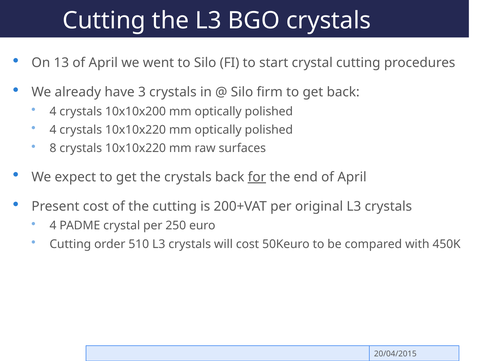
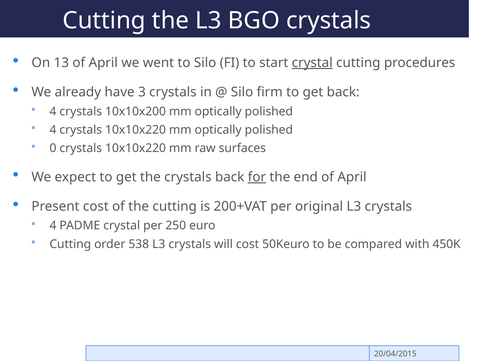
crystal at (312, 63) underline: none -> present
8: 8 -> 0
510: 510 -> 538
